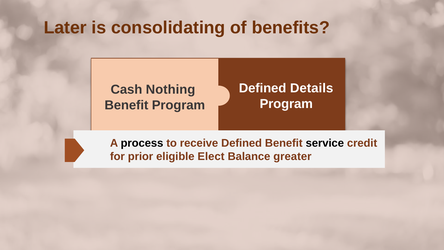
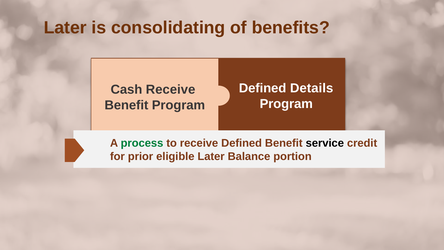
Cash Nothing: Nothing -> Receive
process colour: black -> green
eligible Elect: Elect -> Later
greater: greater -> portion
